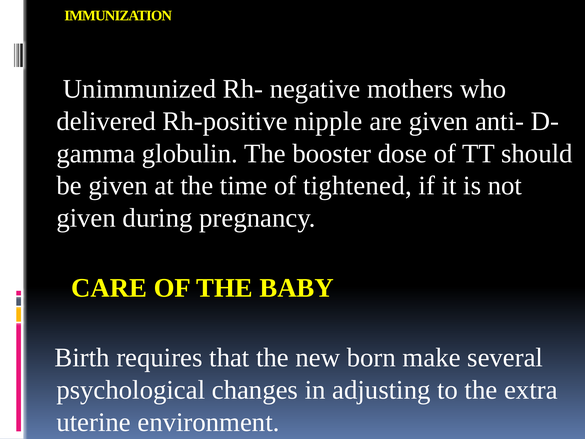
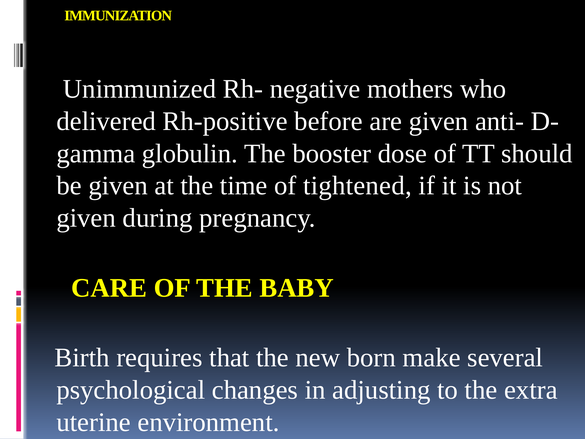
nipple: nipple -> before
